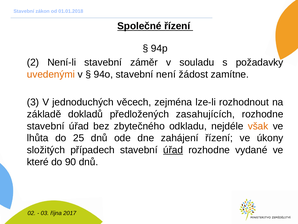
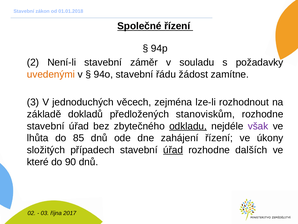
není: není -> řádu
zasahujících: zasahujících -> stanoviskům
odkladu underline: none -> present
však colour: orange -> purple
25: 25 -> 85
vydané: vydané -> dalších
